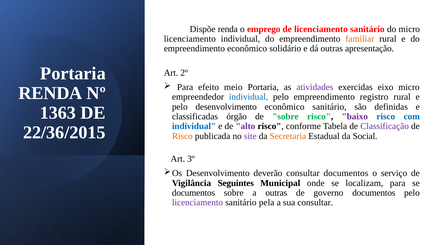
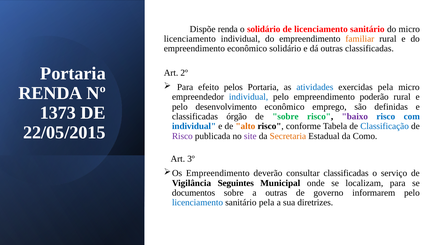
o emprego: emprego -> solidário
outras apresentação: apresentação -> classificadas
meio: meio -> pelos
atividades colour: purple -> blue
exercidas eixo: eixo -> pela
registro: registro -> poderão
econômico sanitário: sanitário -> emprego
1363: 1363 -> 1373
alto colour: purple -> orange
Classificação colour: purple -> blue
22/36/2015: 22/36/2015 -> 22/05/2015
Risco at (182, 136) colour: orange -> purple
Social: Social -> Como
Desenvolvimento at (218, 173): Desenvolvimento -> Empreendimento
consultar documentos: documentos -> classificadas
governo documentos: documentos -> informarem
licenciamento at (198, 203) colour: purple -> blue
sua consultar: consultar -> diretrizes
